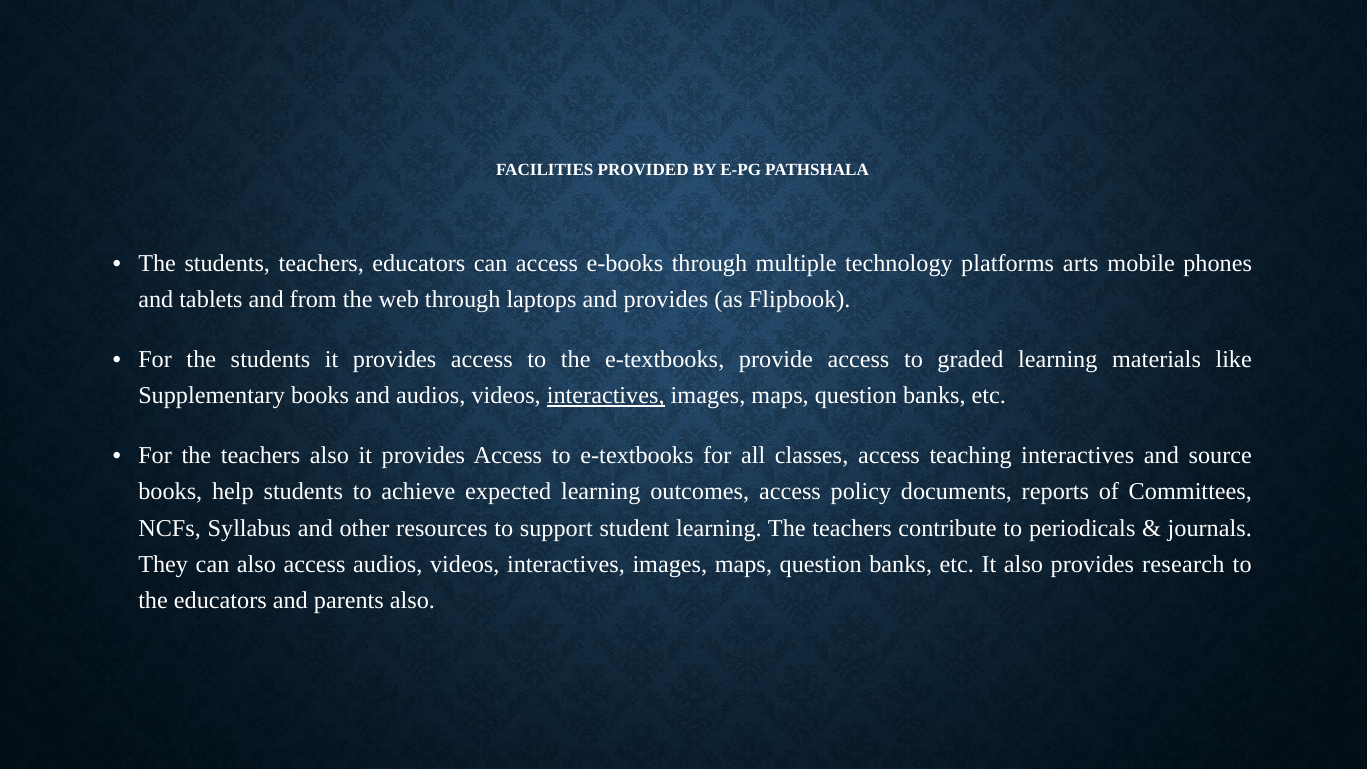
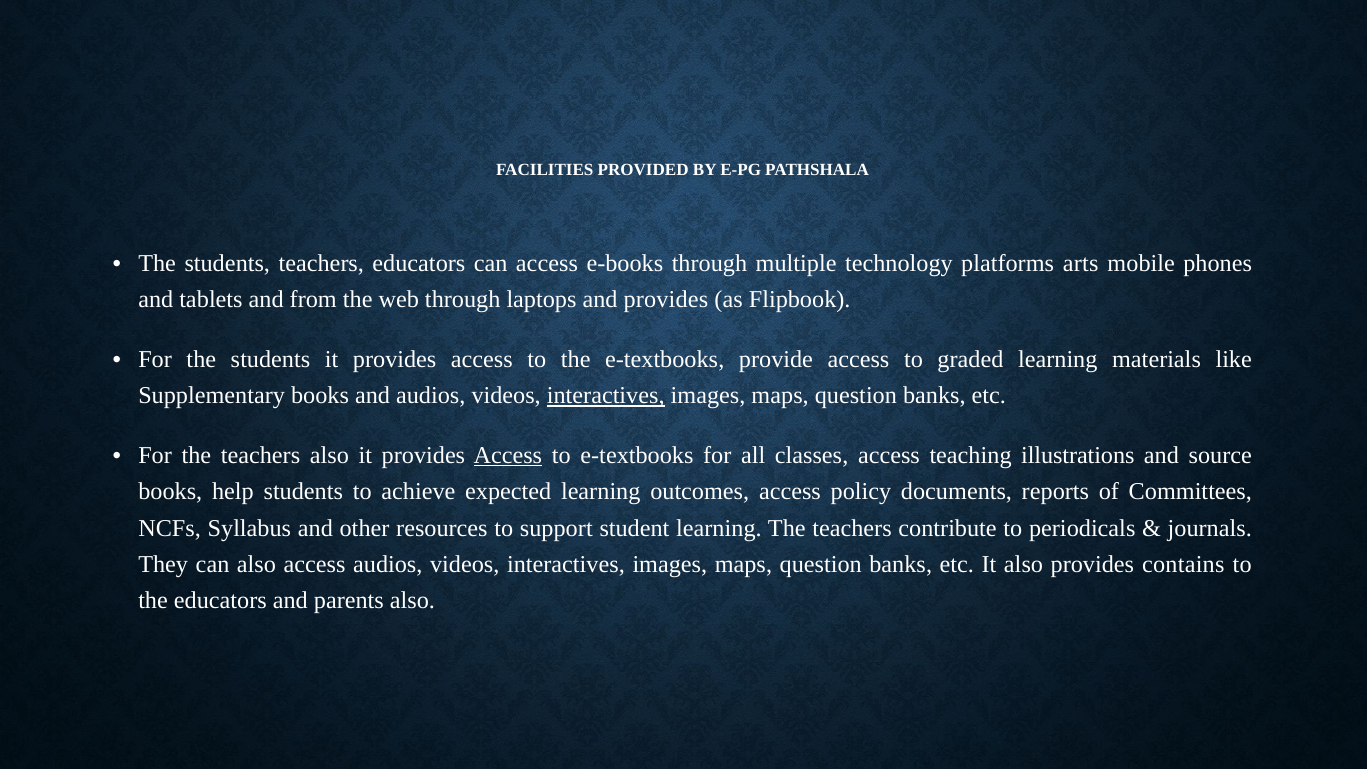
Access at (508, 455) underline: none -> present
teaching interactives: interactives -> illustrations
research: research -> contains
